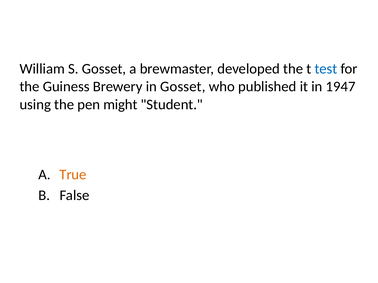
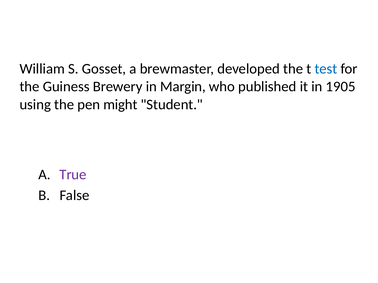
in Gosset: Gosset -> Margin
1947: 1947 -> 1905
True colour: orange -> purple
